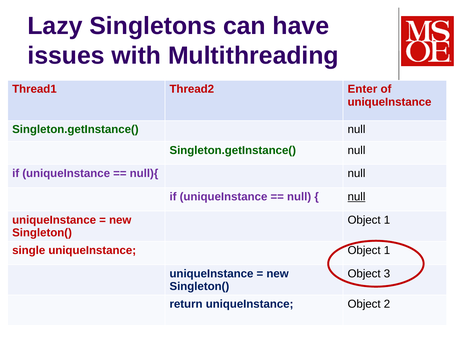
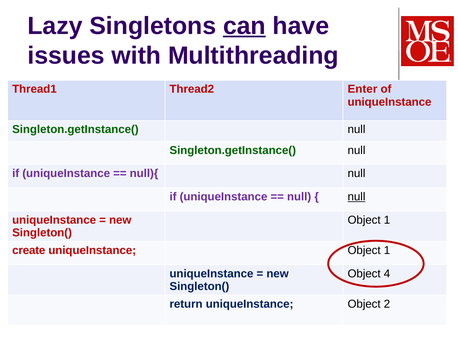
can underline: none -> present
single: single -> create
3: 3 -> 4
